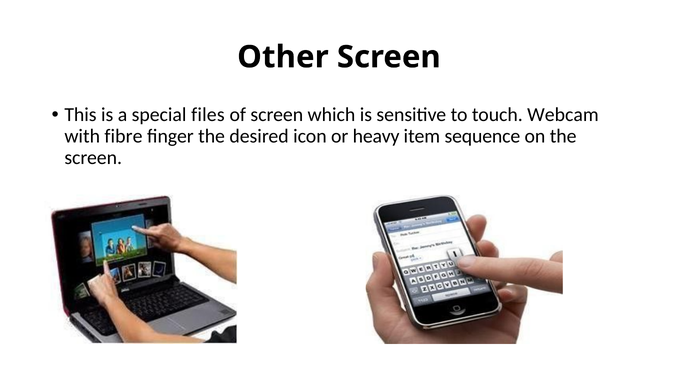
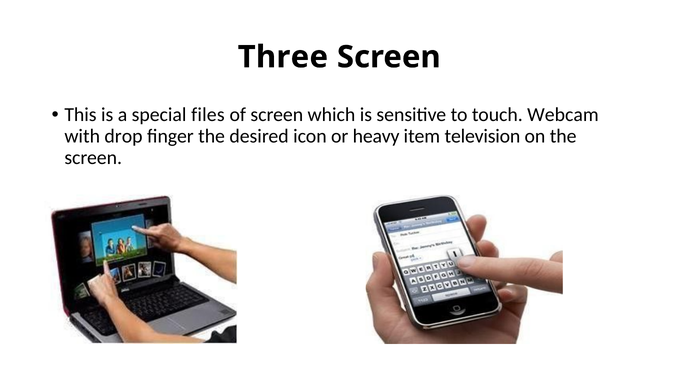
Other: Other -> Three
fibre: fibre -> drop
sequence: sequence -> television
